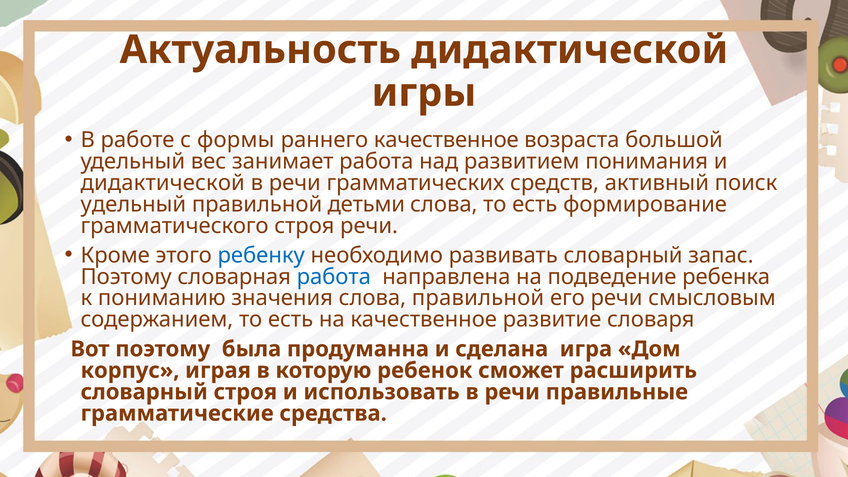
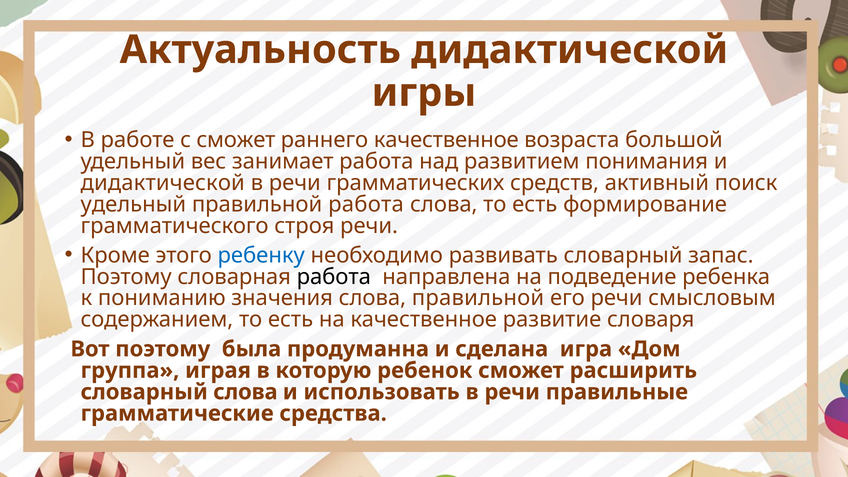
с формы: формы -> сможет
правильной детьми: детьми -> работа
работа at (334, 277) colour: blue -> black
корпус: корпус -> группа
словарный строя: строя -> слова
